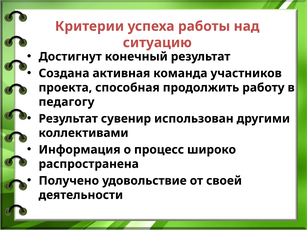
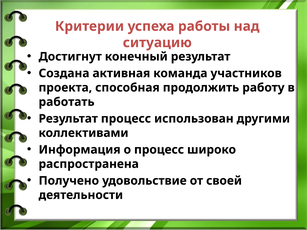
педагогу: педагогу -> работать
Результат сувенир: сувенир -> процесс
